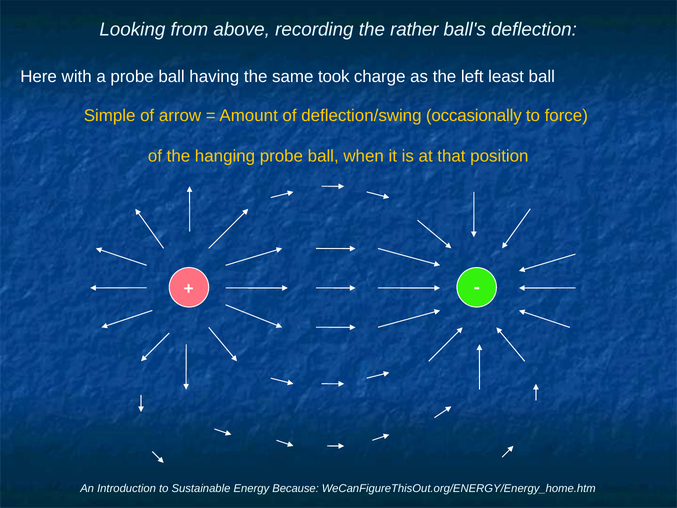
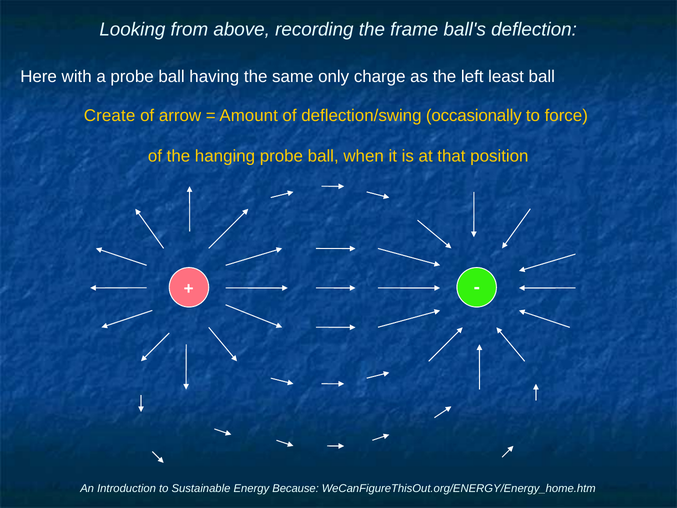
rather: rather -> frame
took: took -> only
Simple: Simple -> Create
